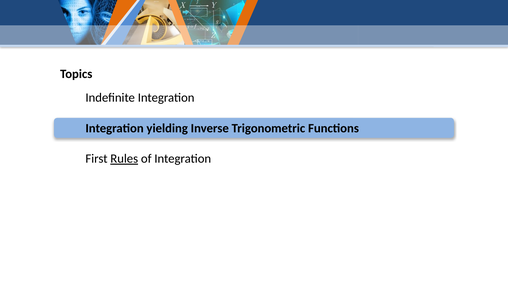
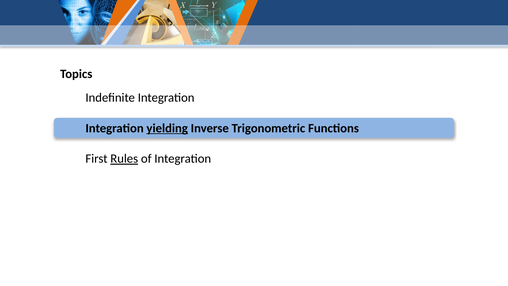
yielding underline: none -> present
